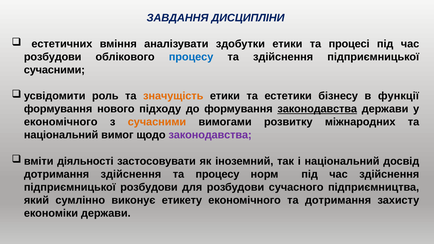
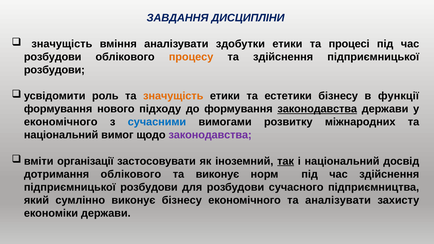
естетичних at (62, 44): естетичних -> значущість
процесу at (191, 57) colour: blue -> orange
сучасними at (54, 70): сучасними -> розбудови
сучасними at (157, 122) colour: orange -> blue
діяльності: діяльності -> організації
так underline: none -> present
дотримання здійснення: здійснення -> облікового
та процесу: процесу -> виконує
виконує етикету: етикету -> бізнесу
та дотримання: дотримання -> аналізувати
